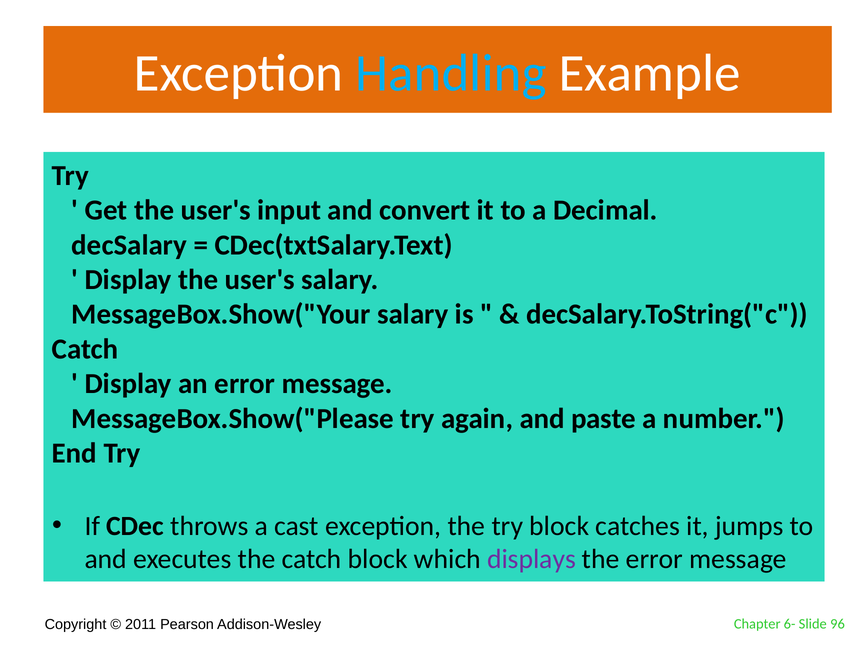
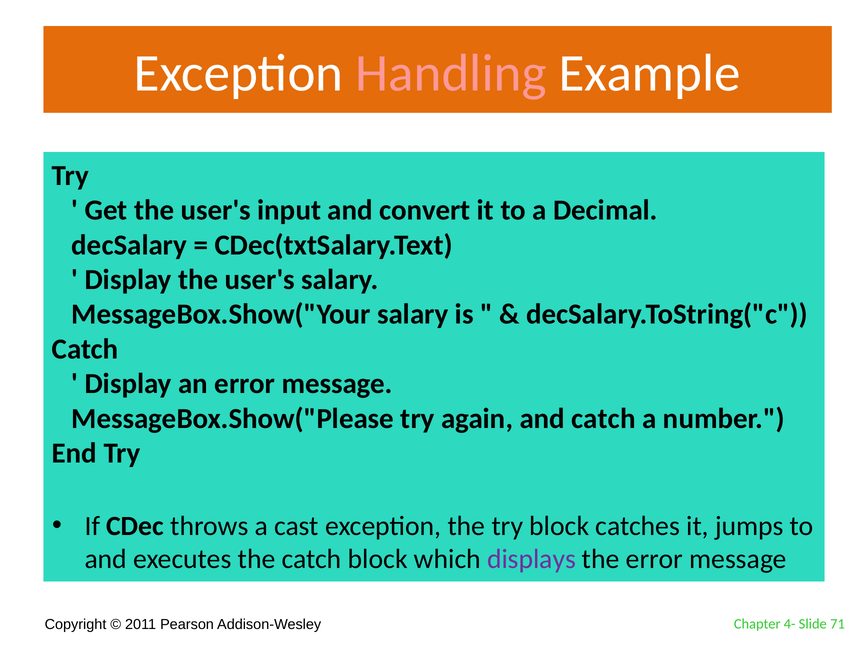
Handling colour: light blue -> pink
and paste: paste -> catch
6-: 6- -> 4-
96: 96 -> 71
